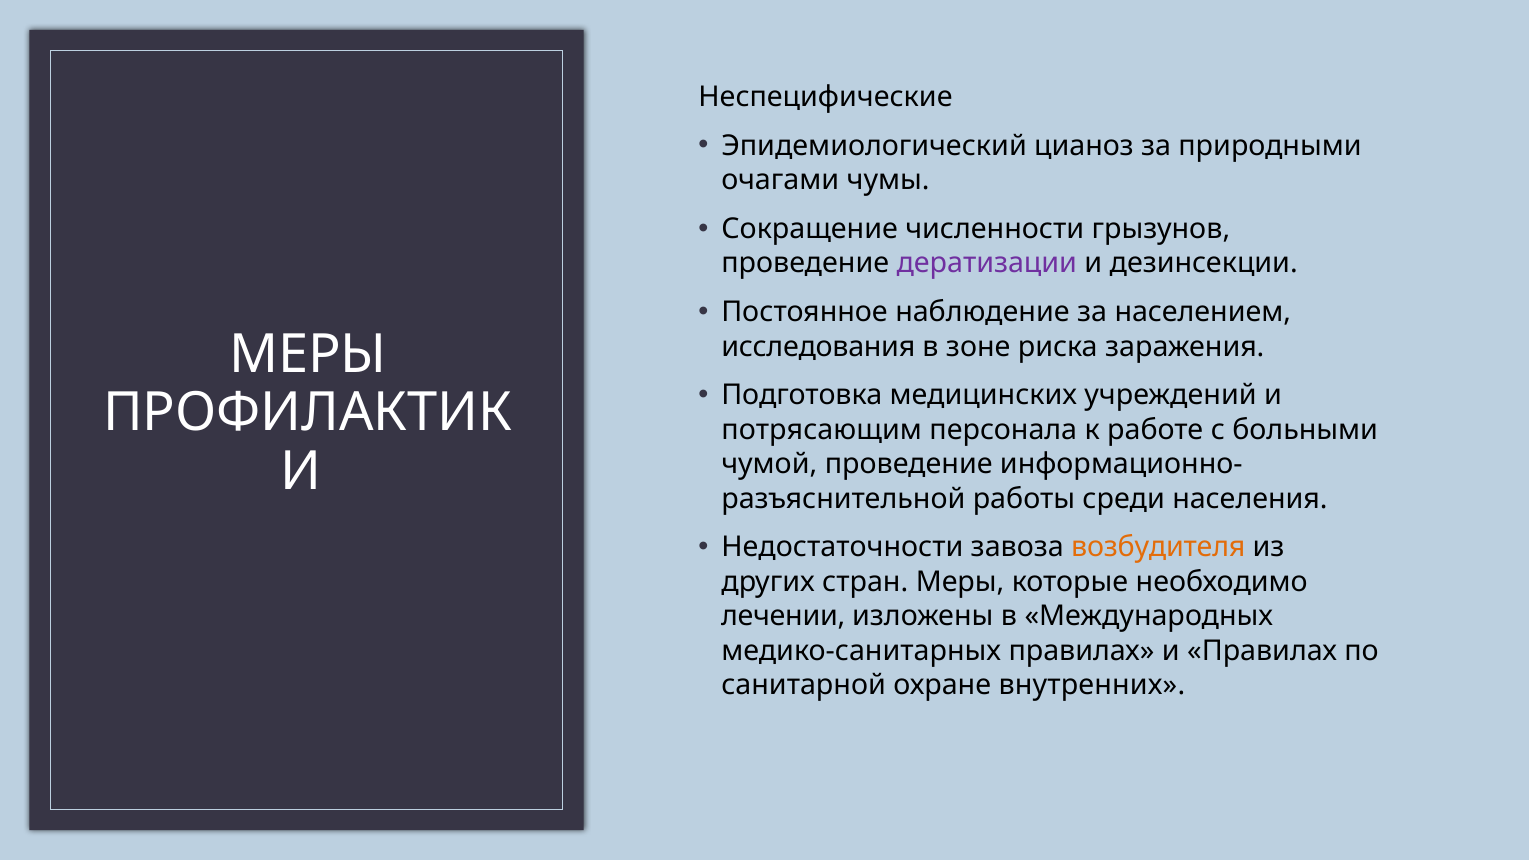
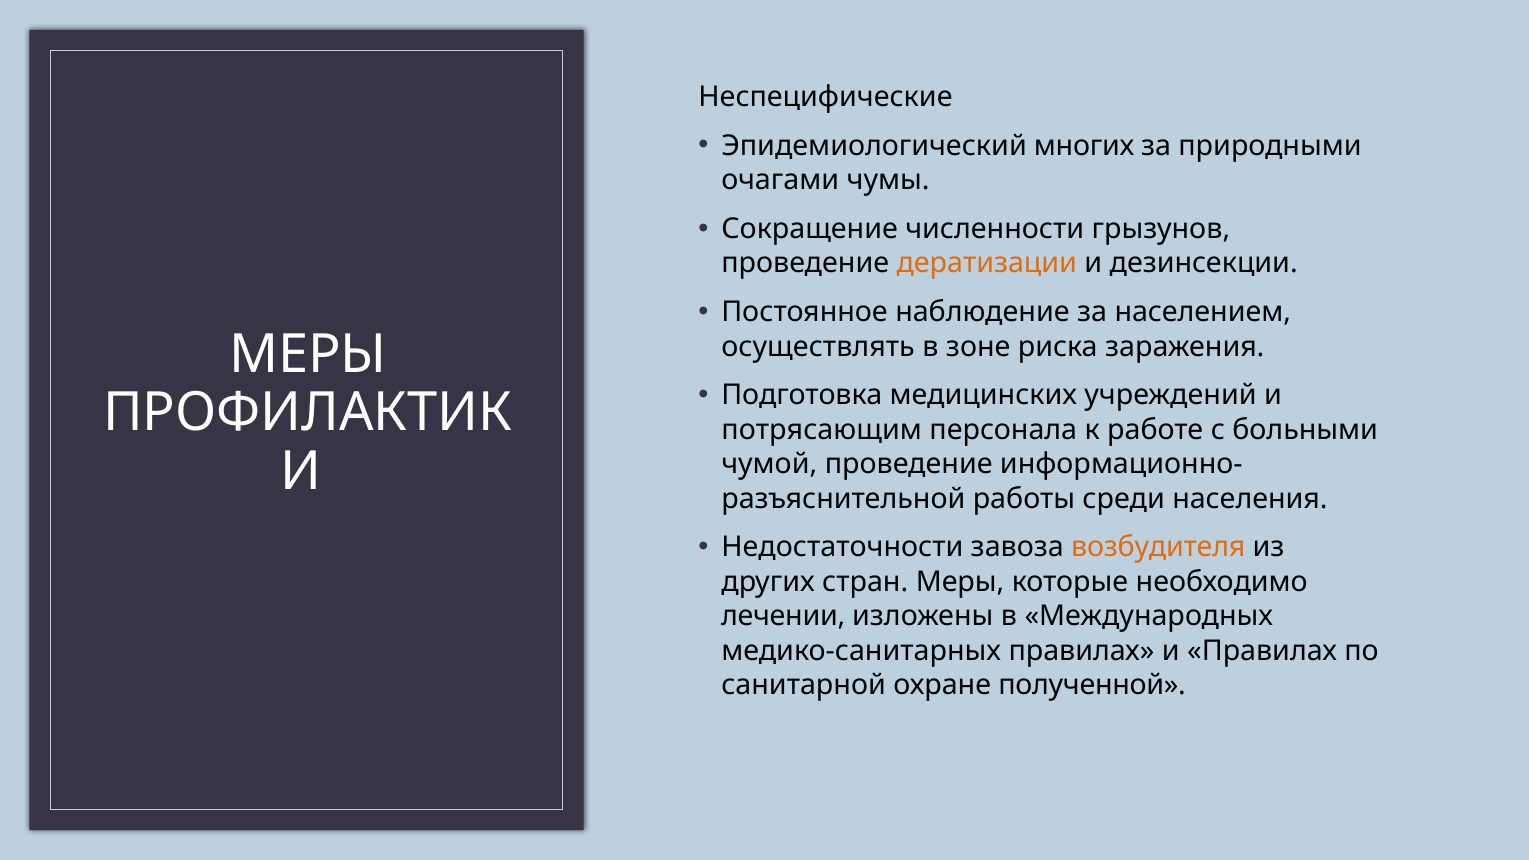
цианоз: цианоз -> многих
дератизации colour: purple -> orange
исследования: исследования -> осуществлять
внутренних: внутренних -> полученной
